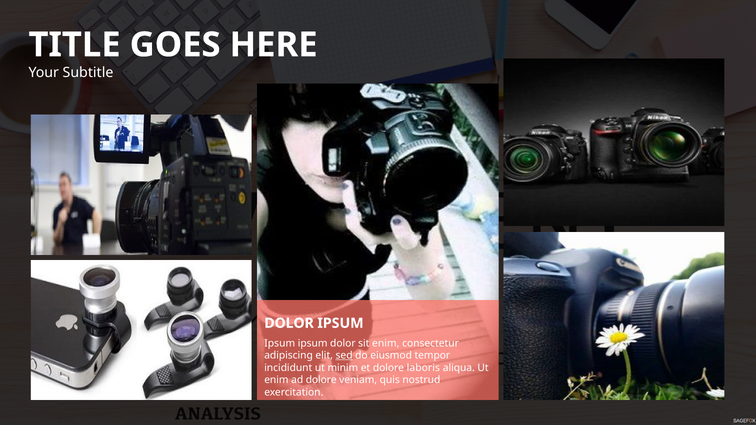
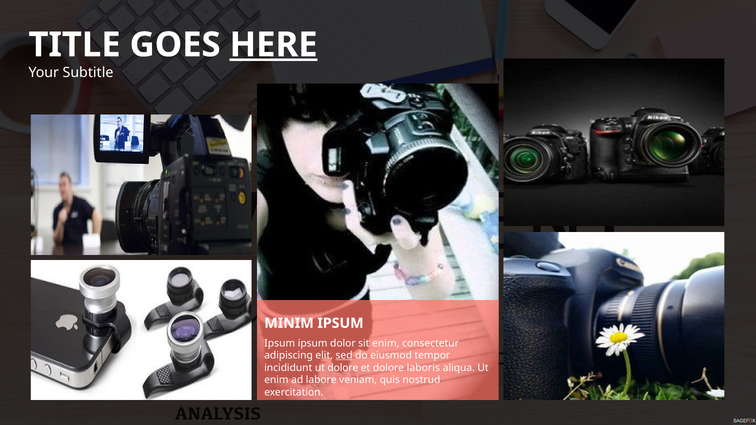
HERE underline: none -> present
DOLOR at (289, 323): DOLOR -> MINIM
ut minim: minim -> dolore
ad dolore: dolore -> labore
